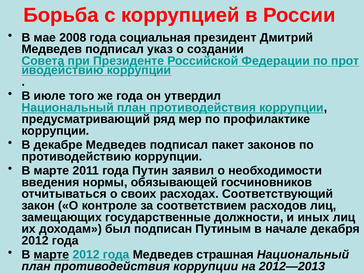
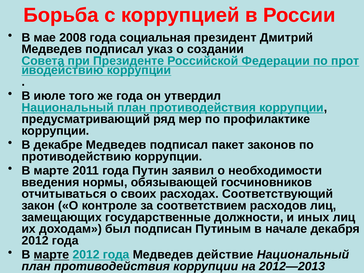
страшная: страшная -> действие
